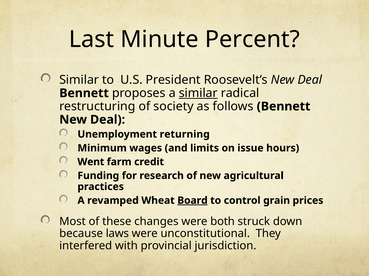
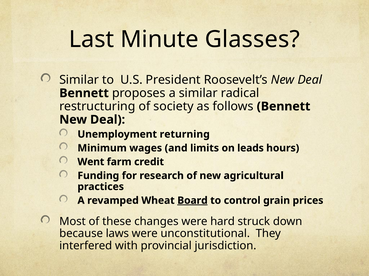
Percent: Percent -> Glasses
similar at (198, 93) underline: present -> none
issue: issue -> leads
both: both -> hard
